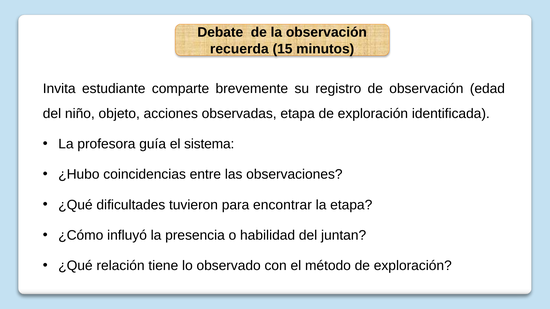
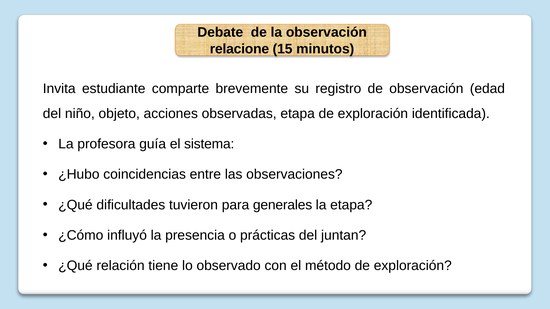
recuerda: recuerda -> relacione
encontrar: encontrar -> generales
habilidad: habilidad -> prácticas
